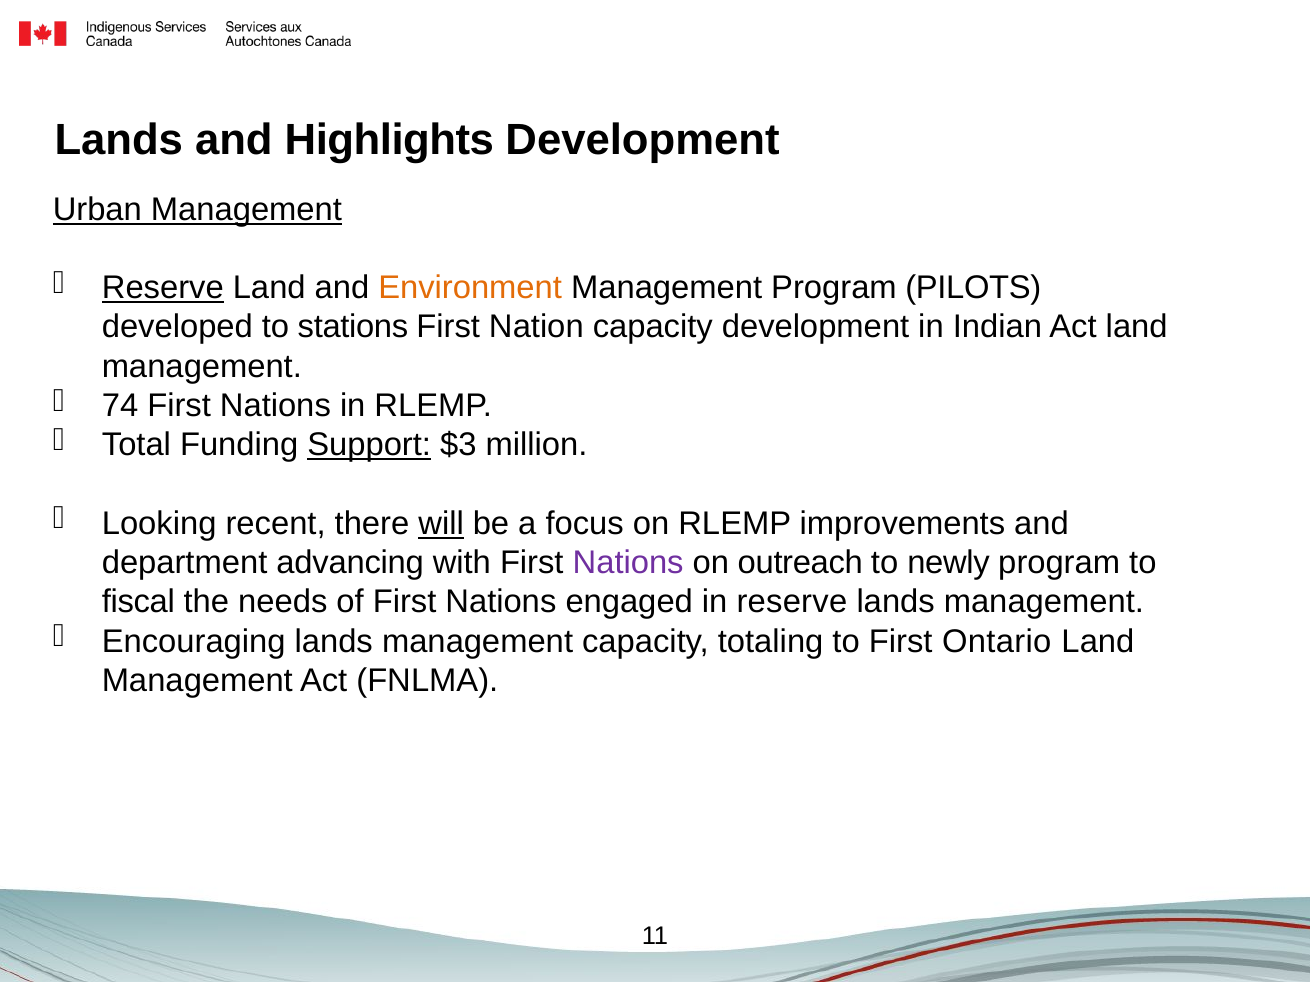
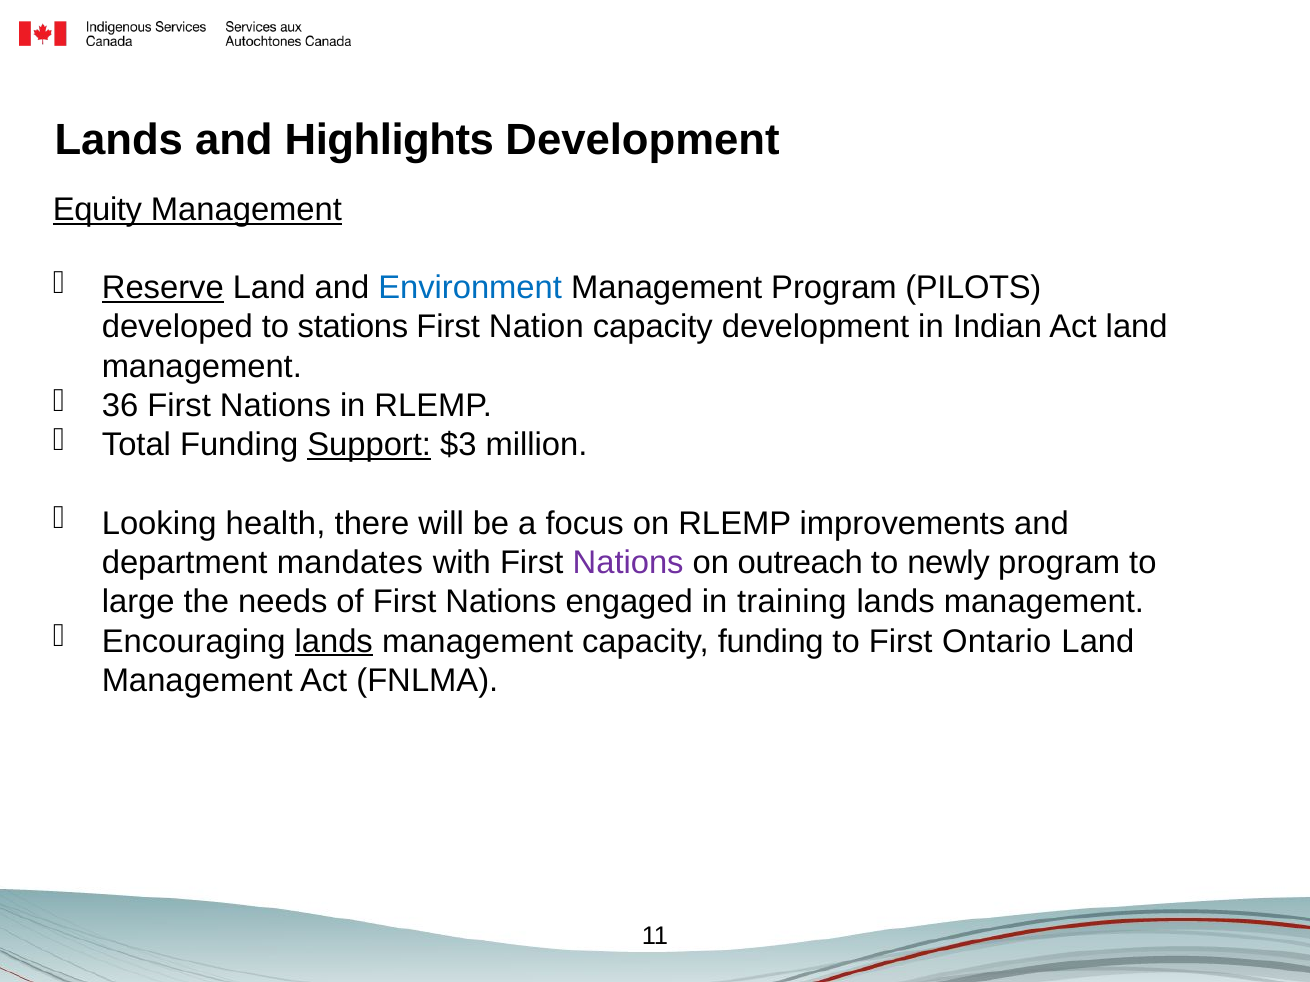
Urban: Urban -> Equity
Environment colour: orange -> blue
74: 74 -> 36
recent: recent -> health
will underline: present -> none
advancing: advancing -> mandates
fiscal: fiscal -> large
in reserve: reserve -> training
lands at (334, 642) underline: none -> present
capacity totaling: totaling -> funding
